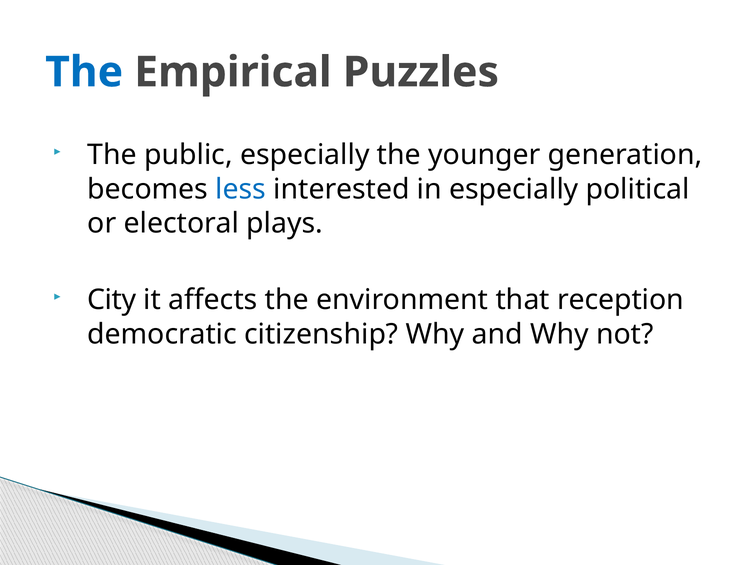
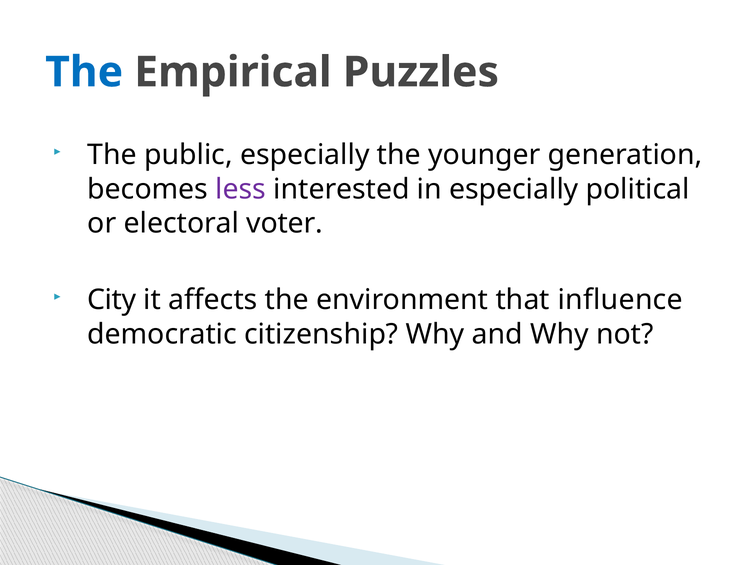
less colour: blue -> purple
plays: plays -> voter
reception: reception -> influence
